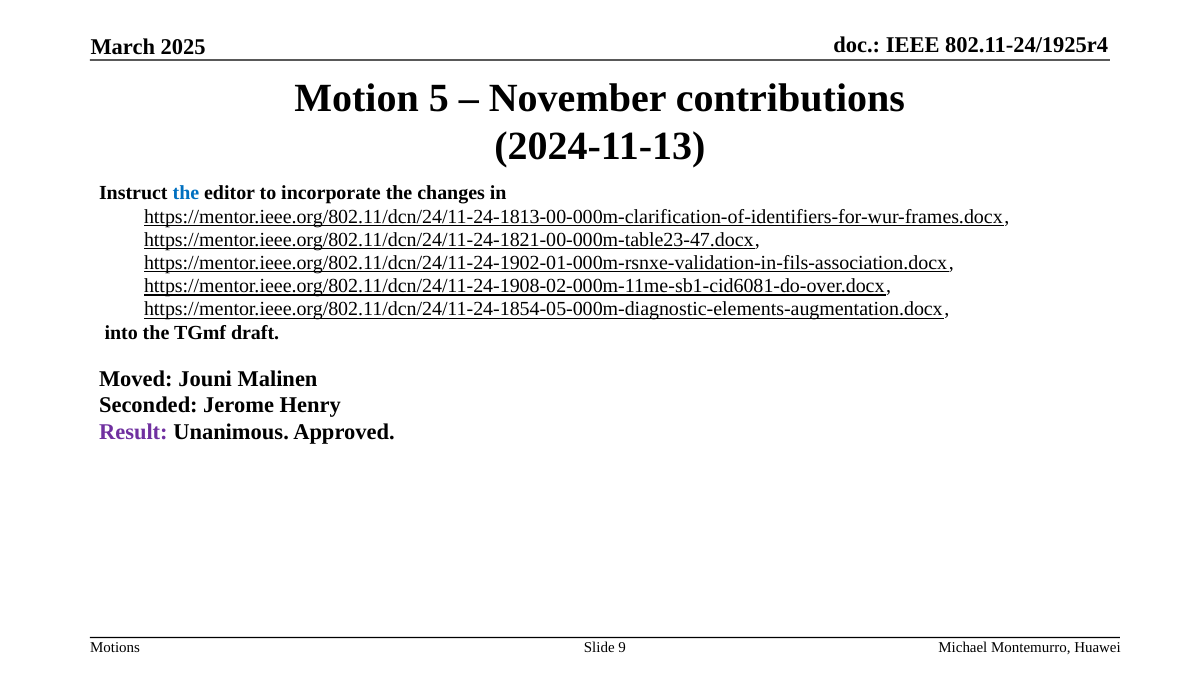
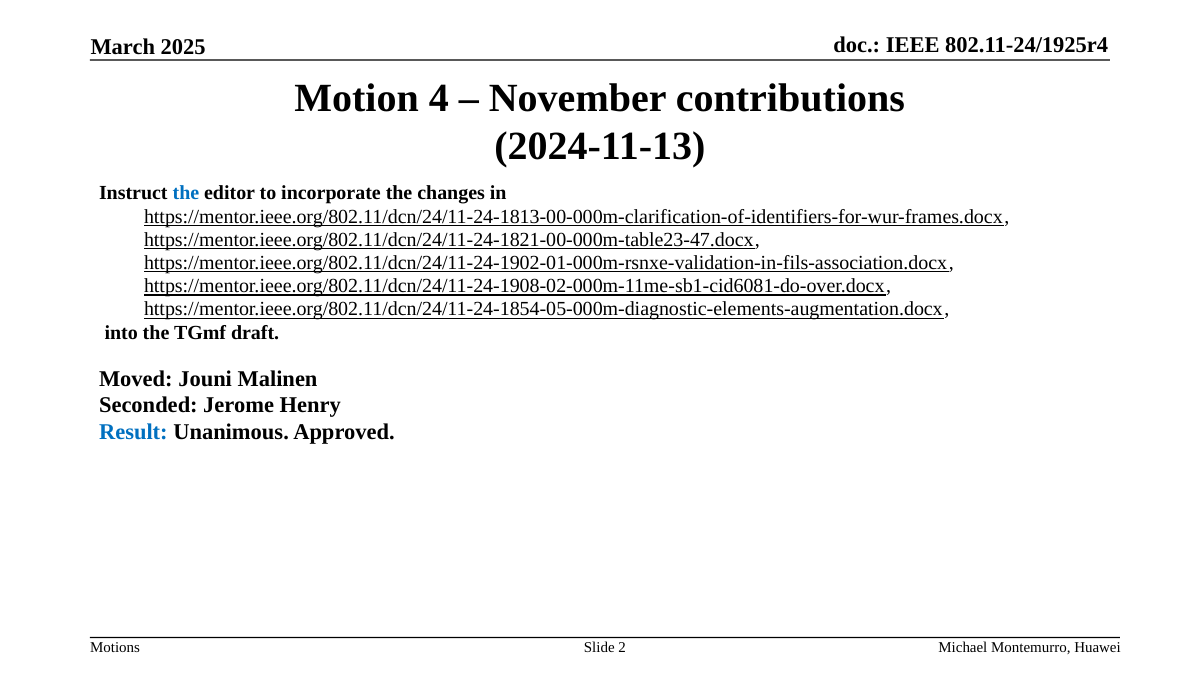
5: 5 -> 4
Result colour: purple -> blue
9: 9 -> 2
